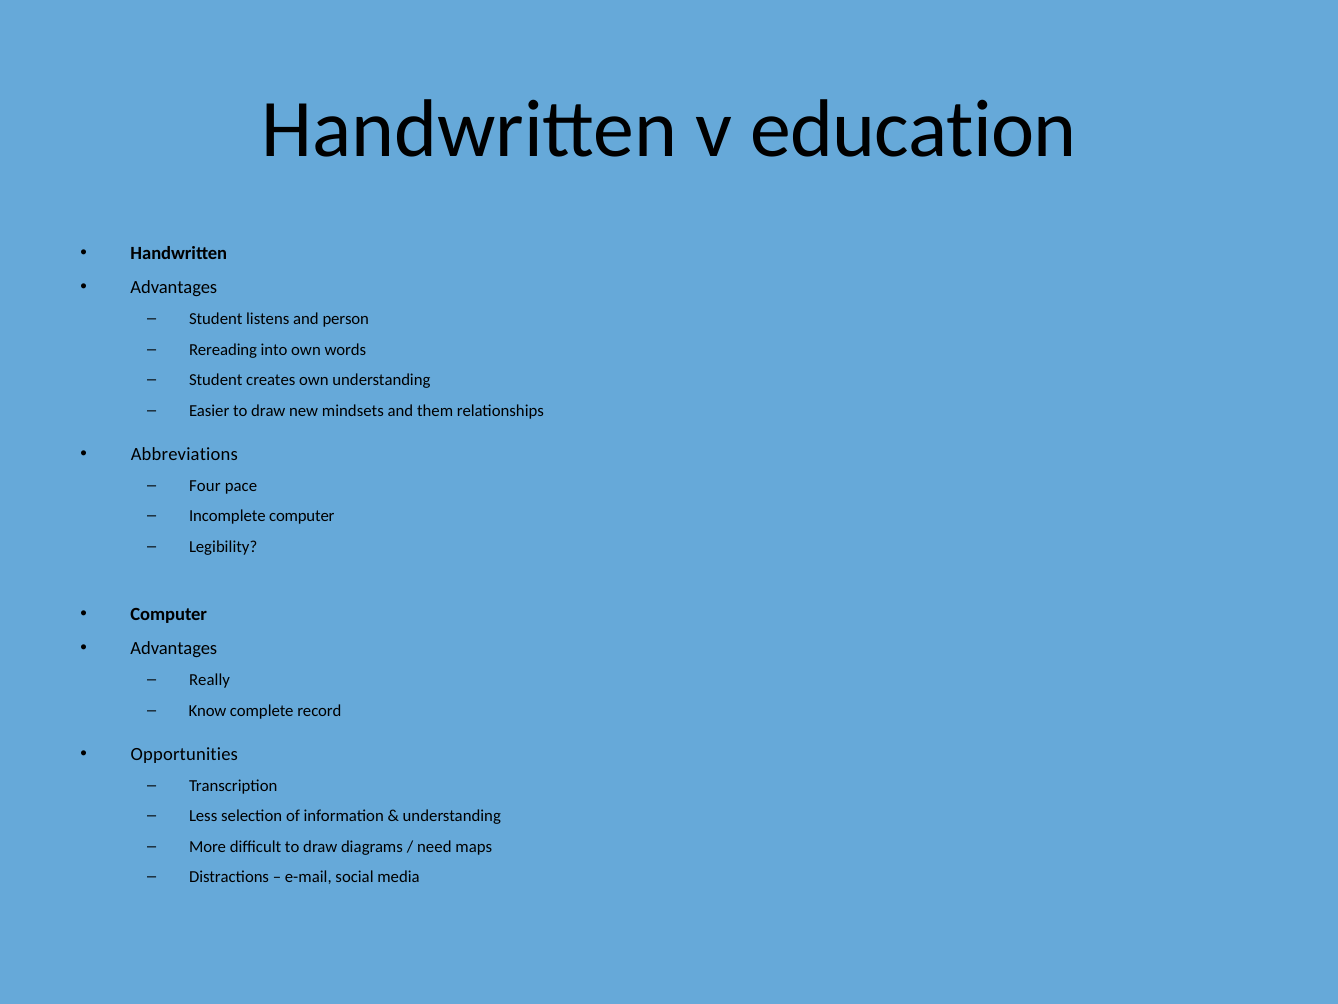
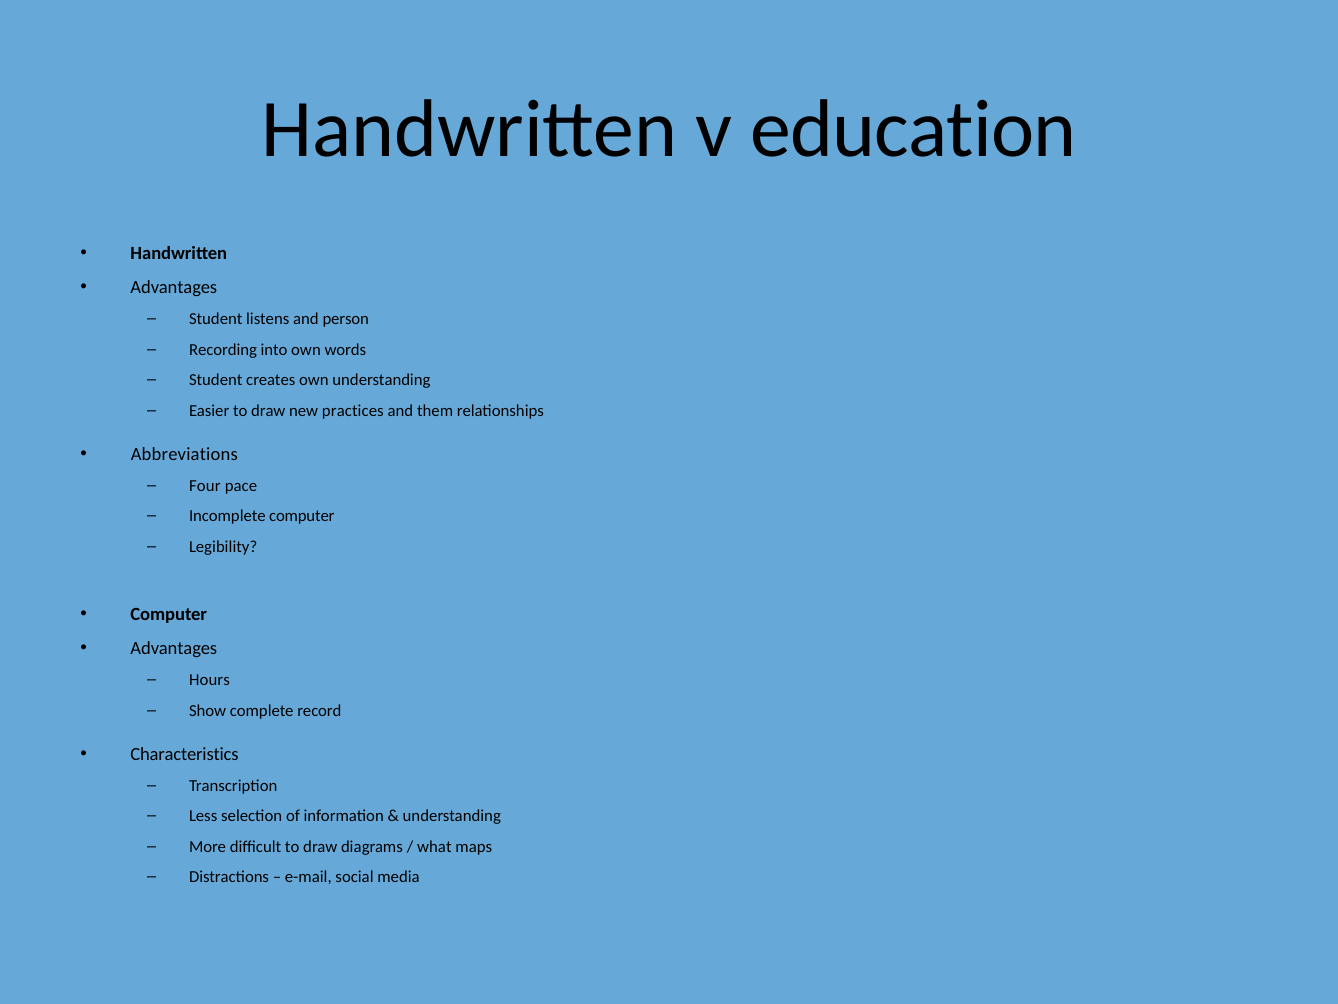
Rereading: Rereading -> Recording
mindsets: mindsets -> practices
Really: Really -> Hours
Know: Know -> Show
Opportunities: Opportunities -> Characteristics
need: need -> what
